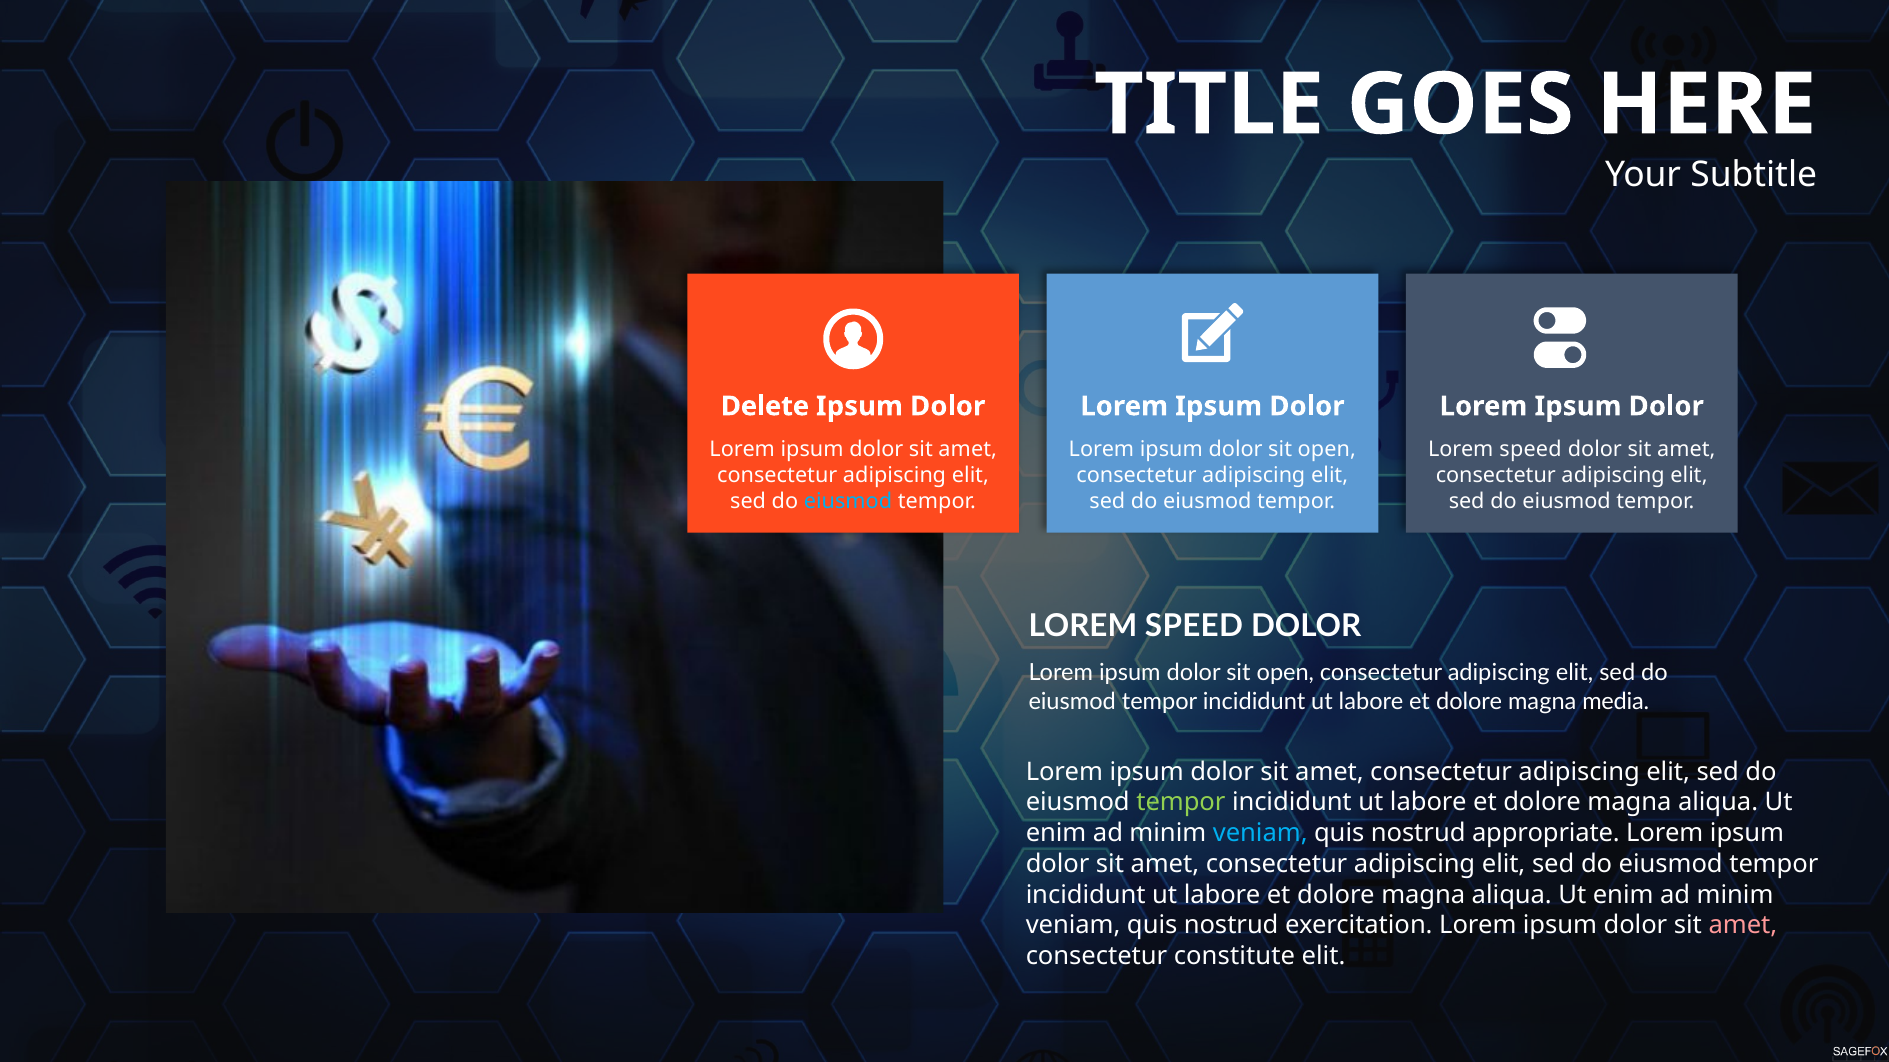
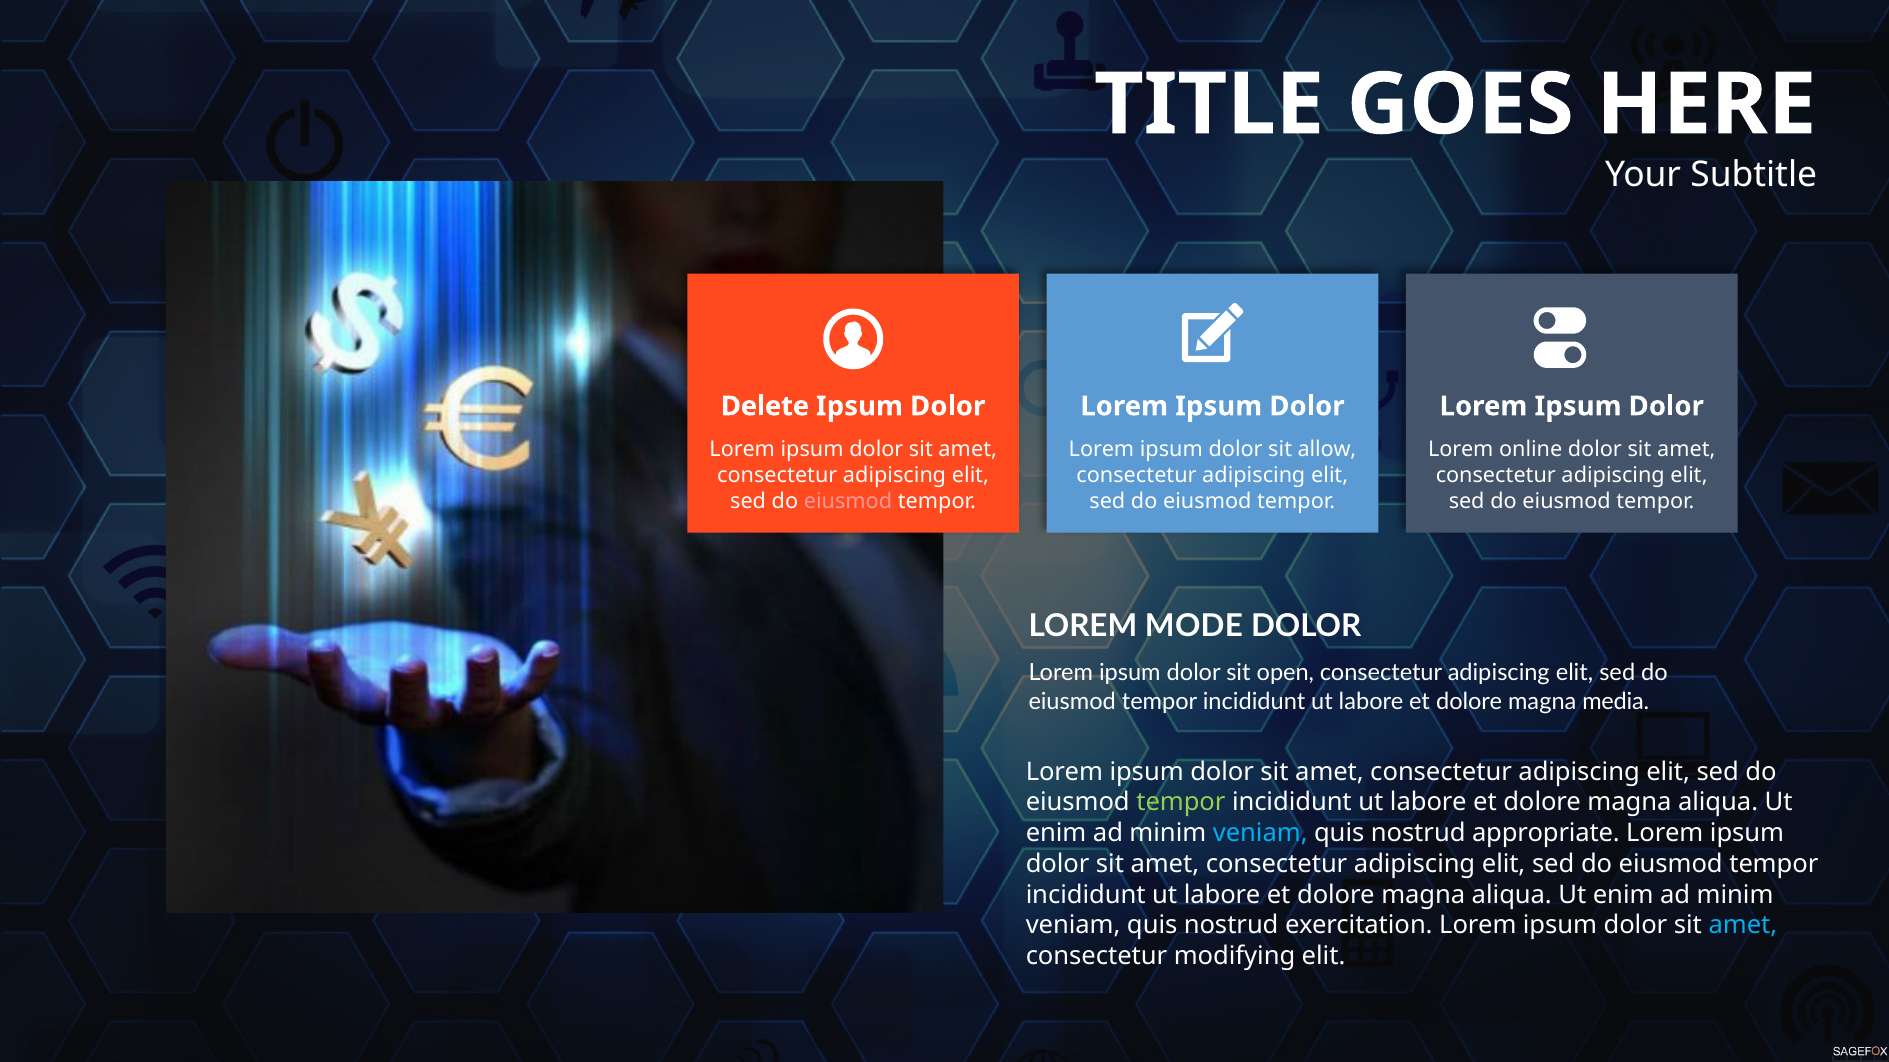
open at (1327, 450): open -> allow
speed at (1531, 450): speed -> online
eiusmod at (848, 502) colour: light blue -> pink
SPEED at (1194, 627): SPEED -> MODE
amet at (1743, 926) colour: pink -> light blue
constitute: constitute -> modifying
